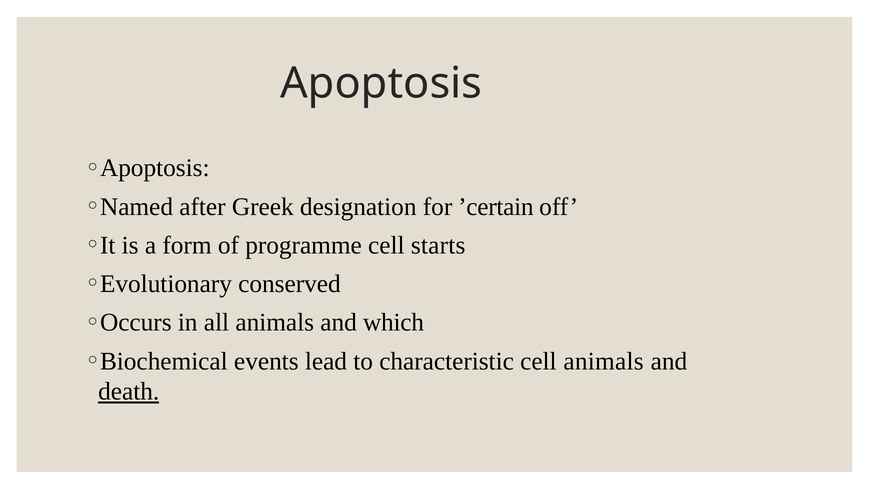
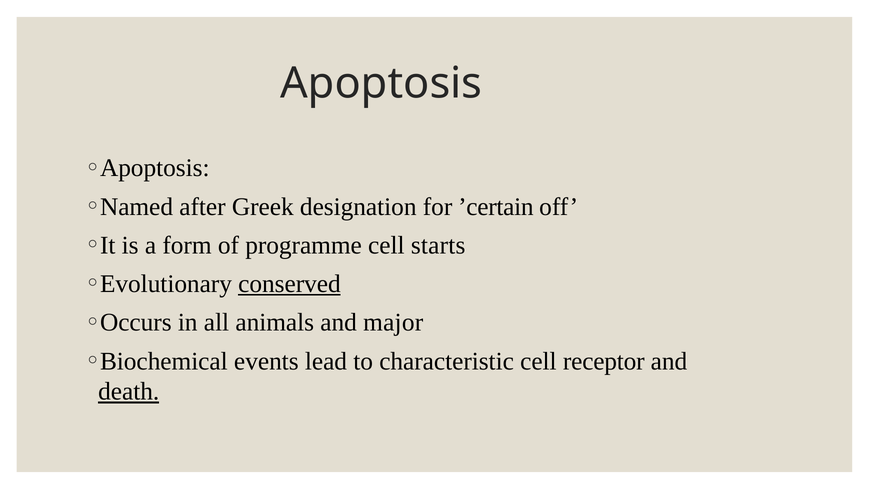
conserved underline: none -> present
which: which -> major
cell animals: animals -> receptor
